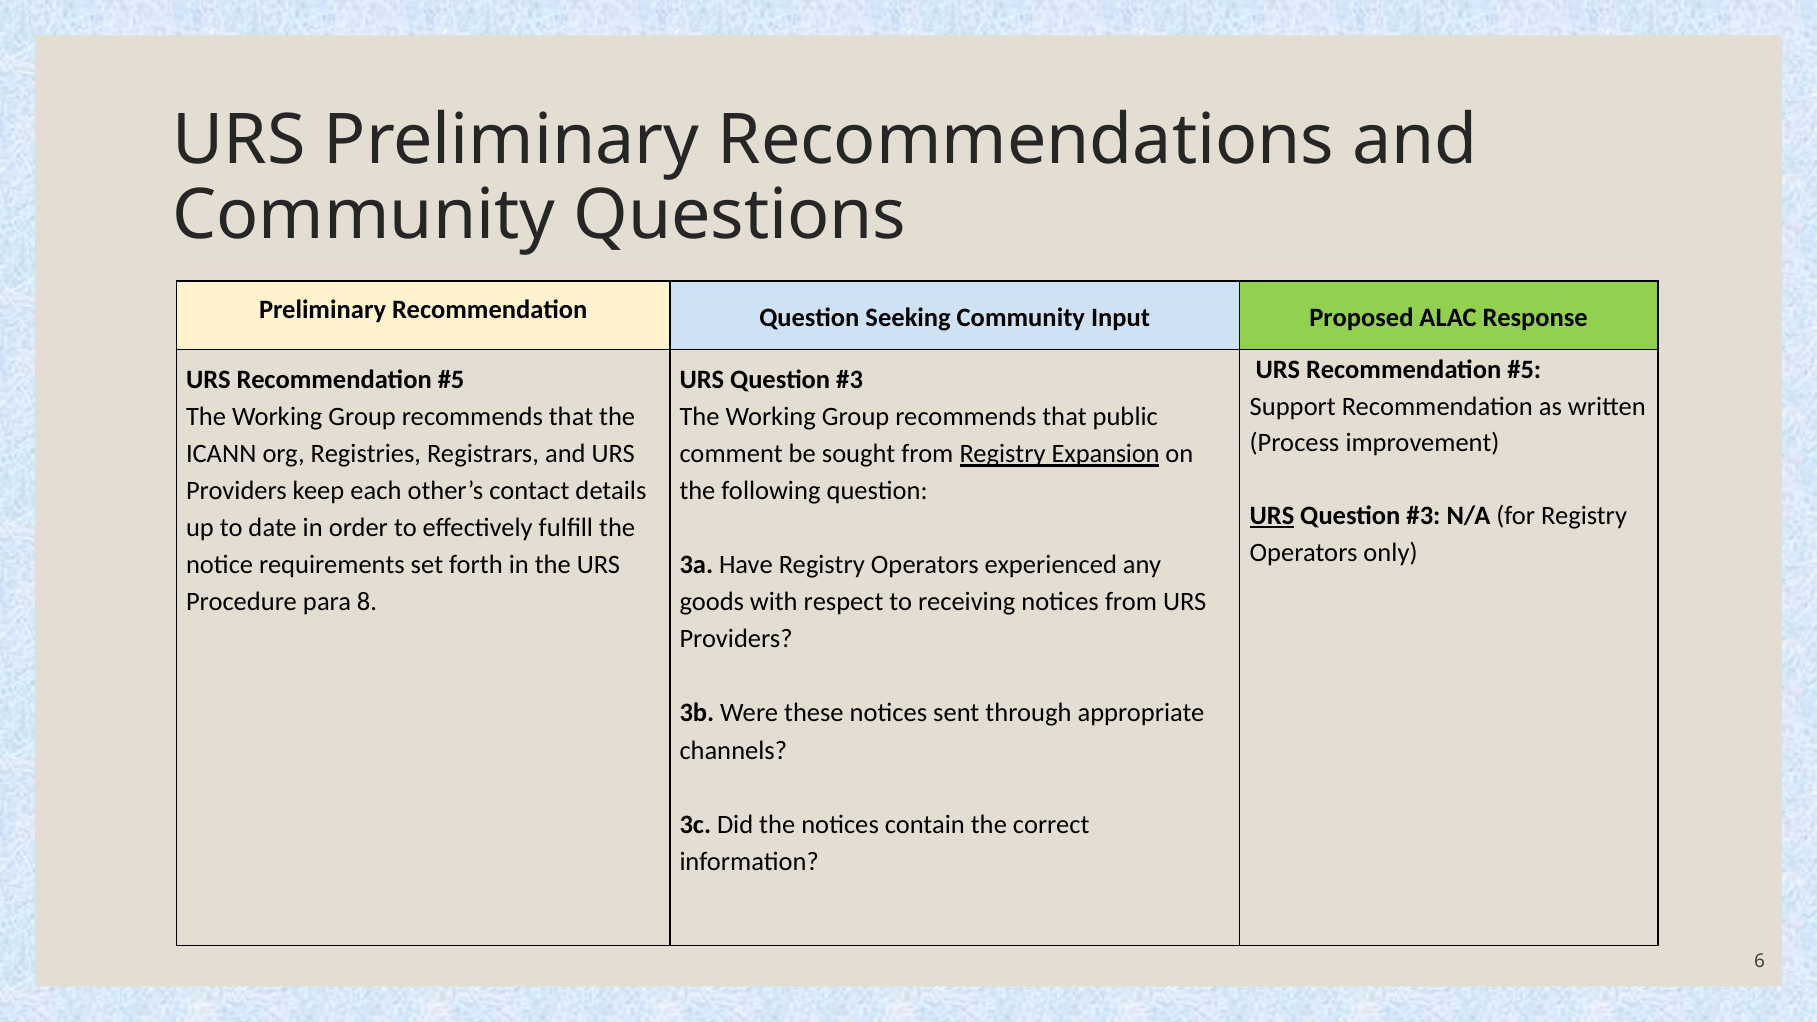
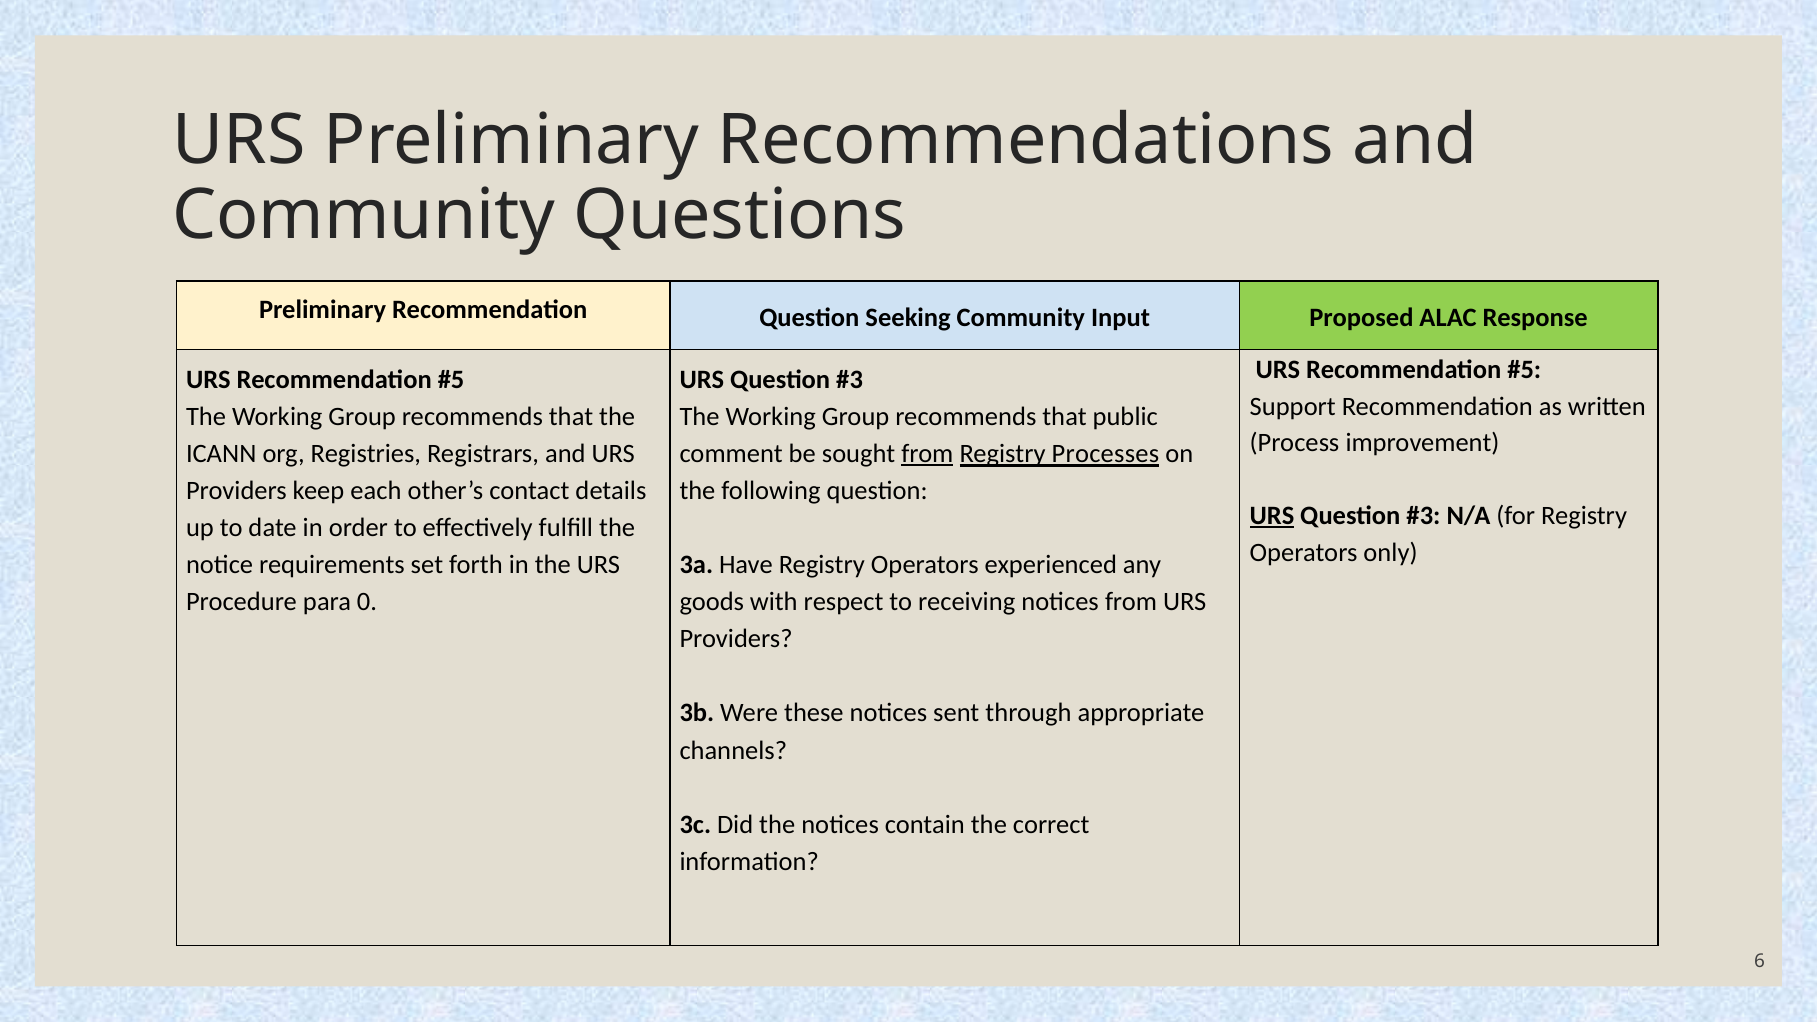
from at (927, 454) underline: none -> present
Expansion: Expansion -> Processes
8: 8 -> 0
